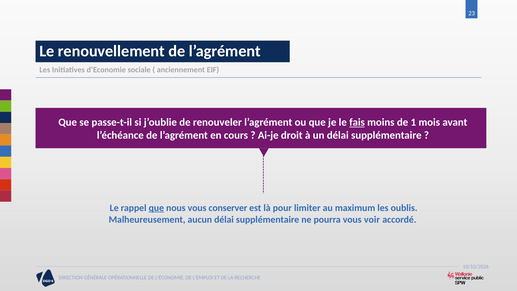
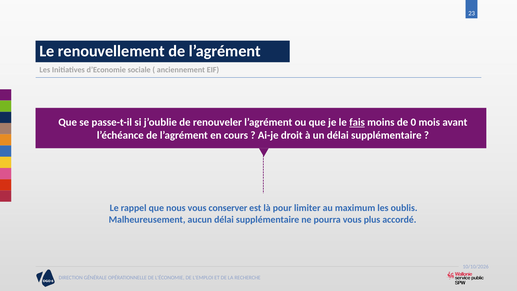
1: 1 -> 0
que at (156, 208) underline: present -> none
voir: voir -> plus
